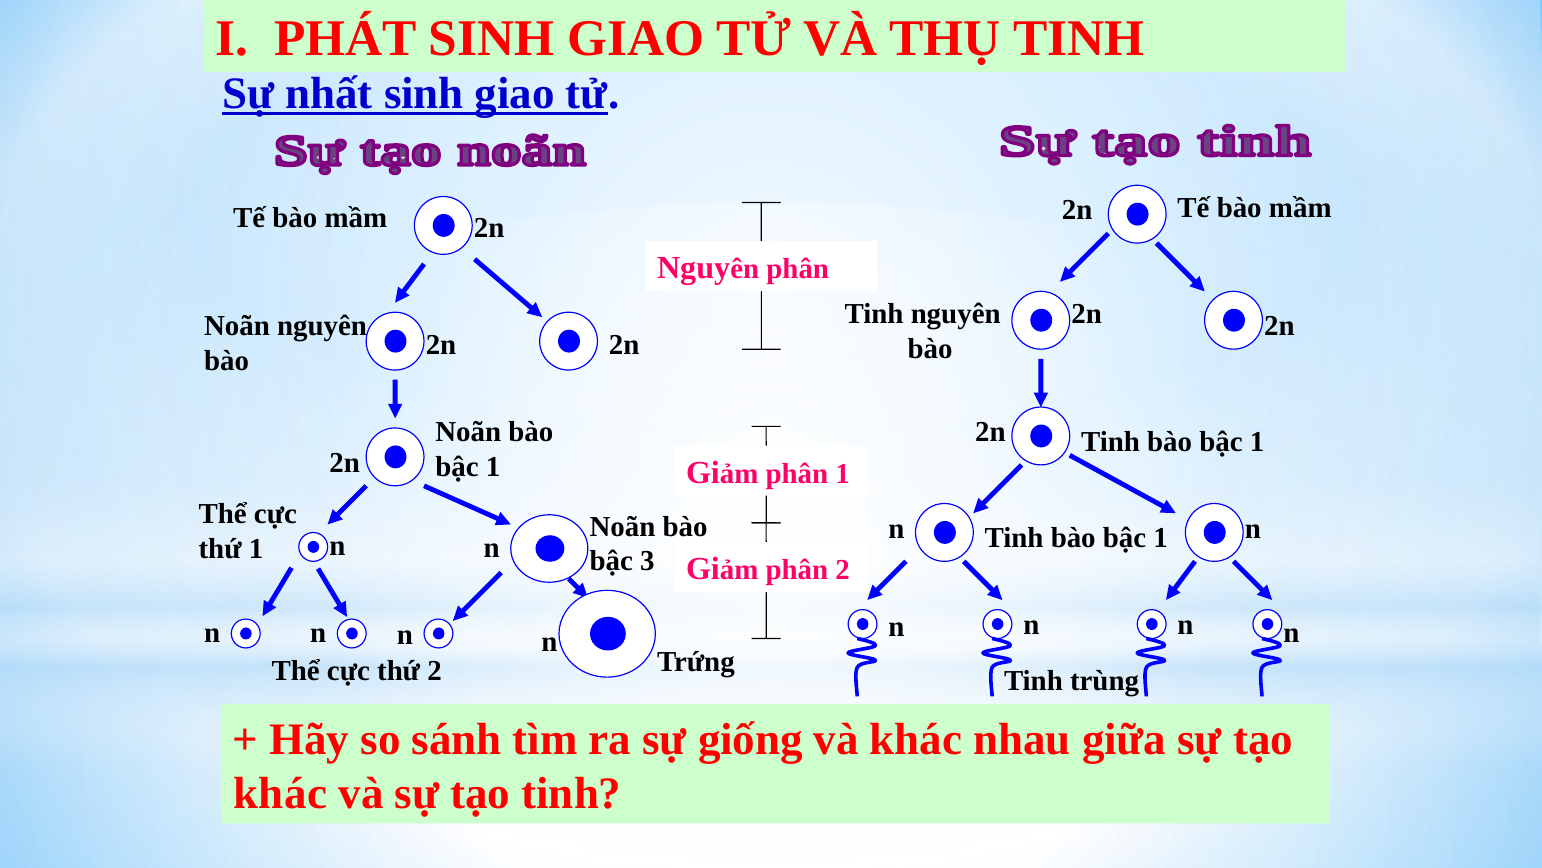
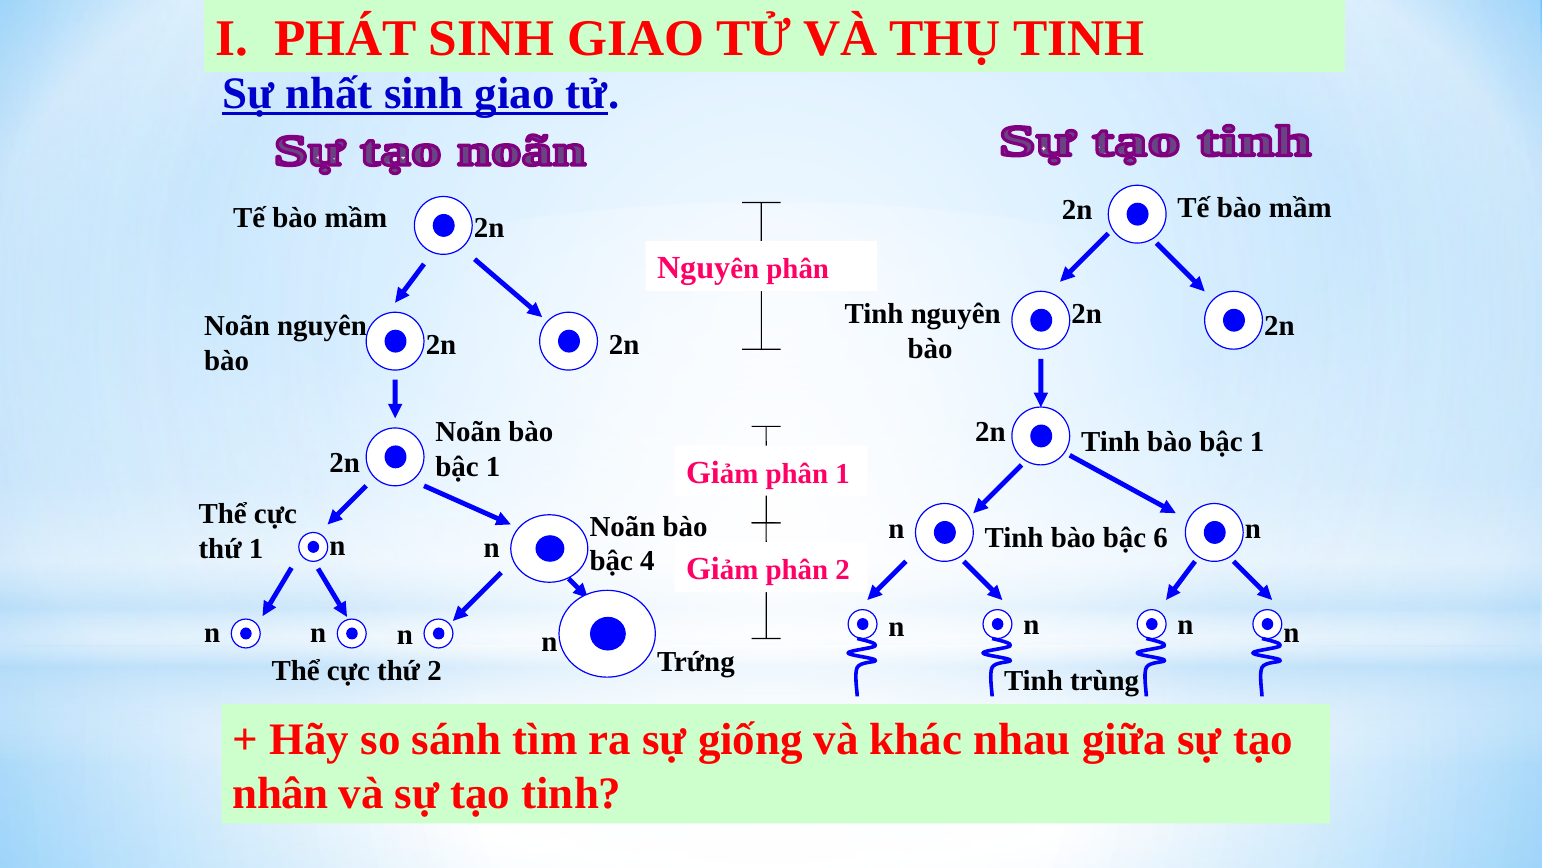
1 at (1161, 538): 1 -> 6
3: 3 -> 4
khác at (280, 793): khác -> nhân
